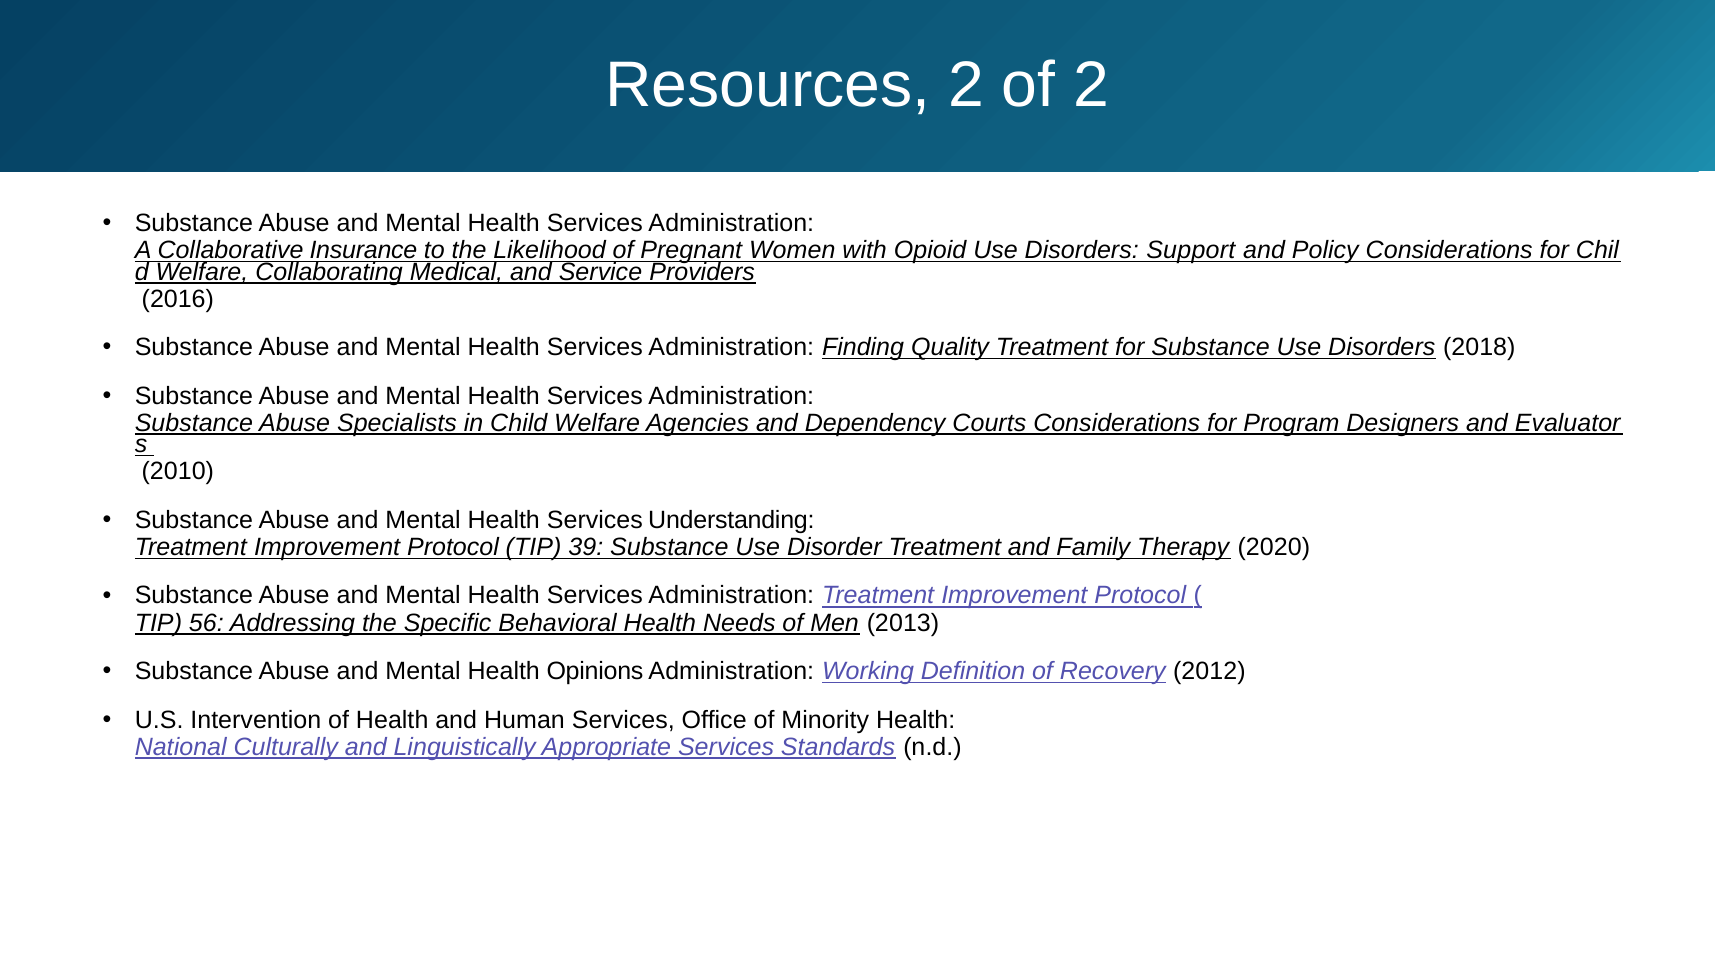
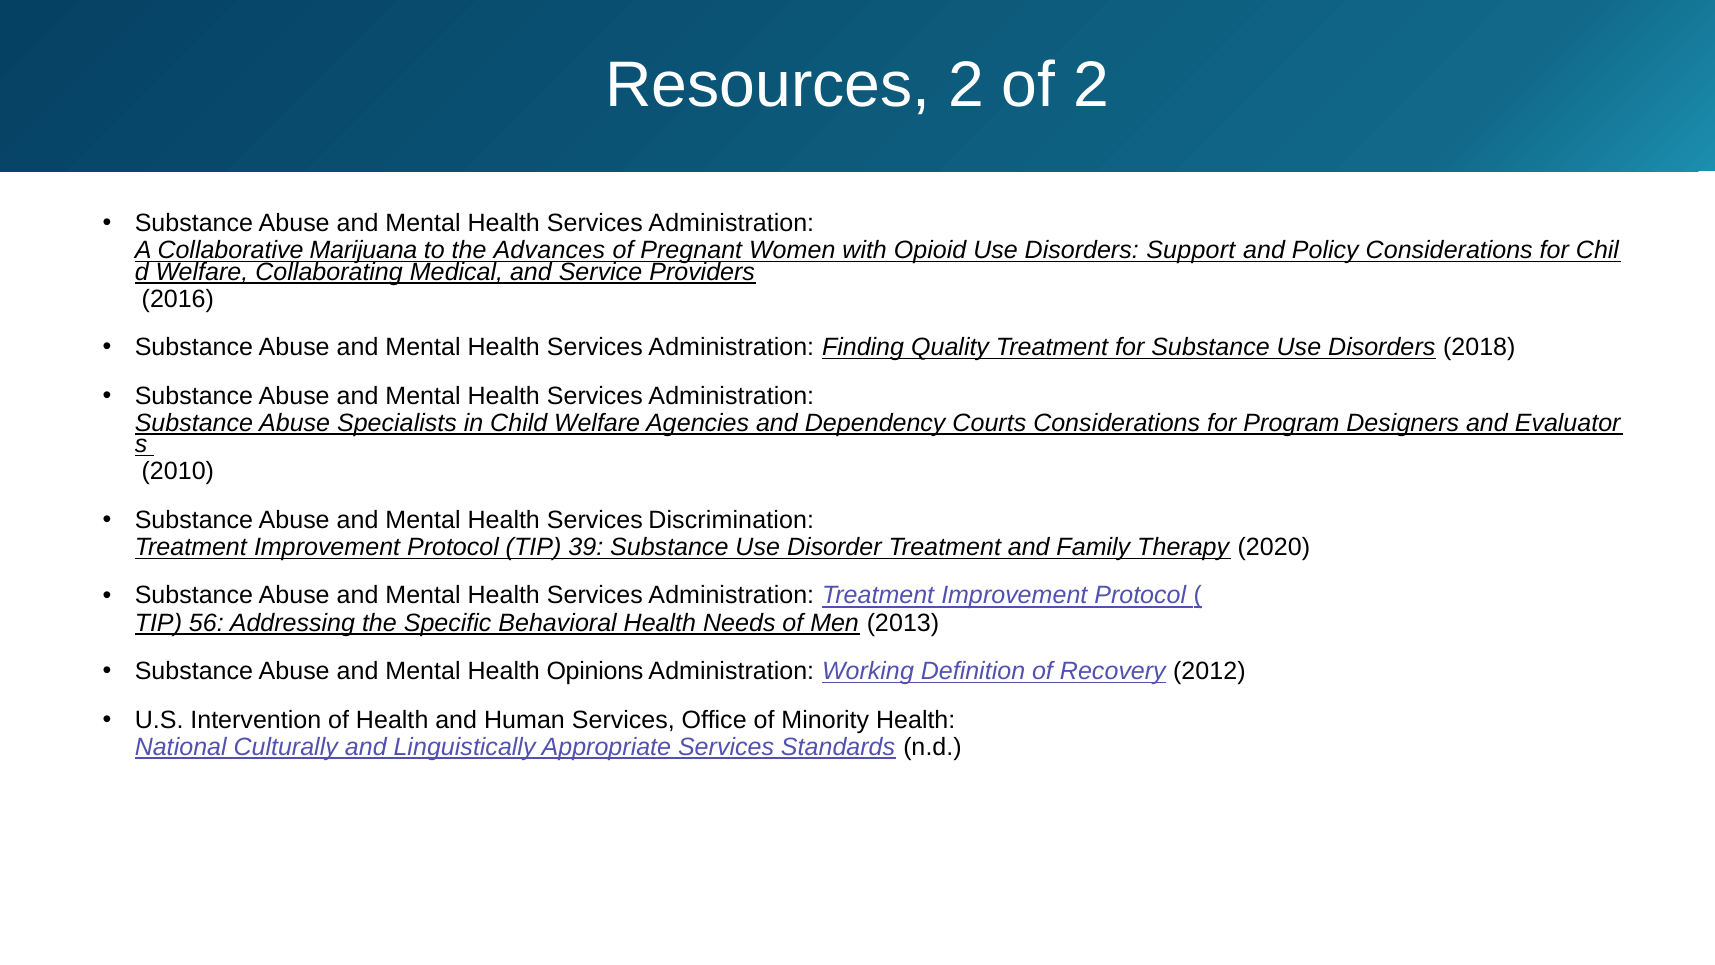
Insurance: Insurance -> Marijuana
Likelihood: Likelihood -> Advances
Understanding: Understanding -> Discrimination
